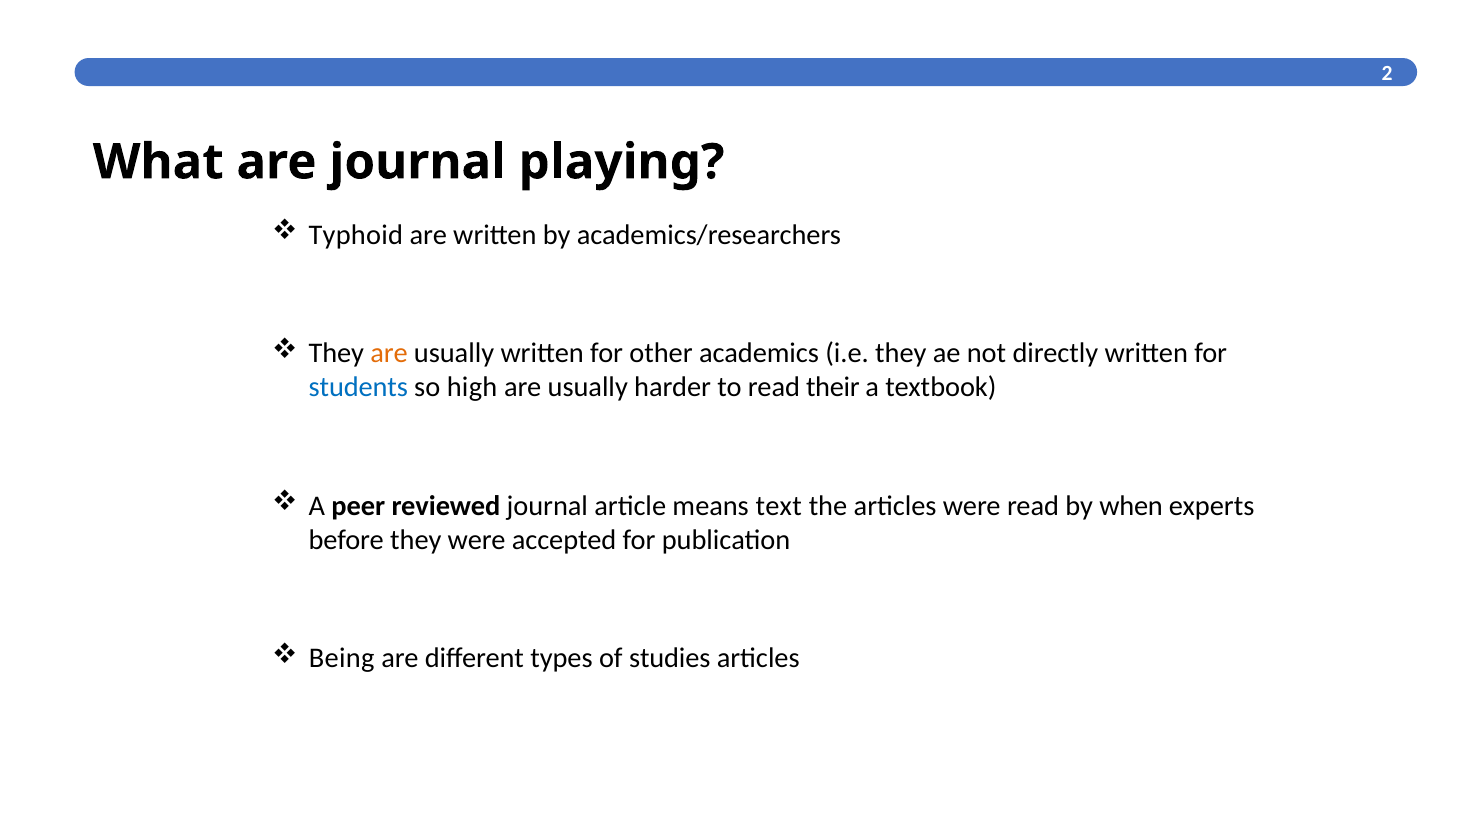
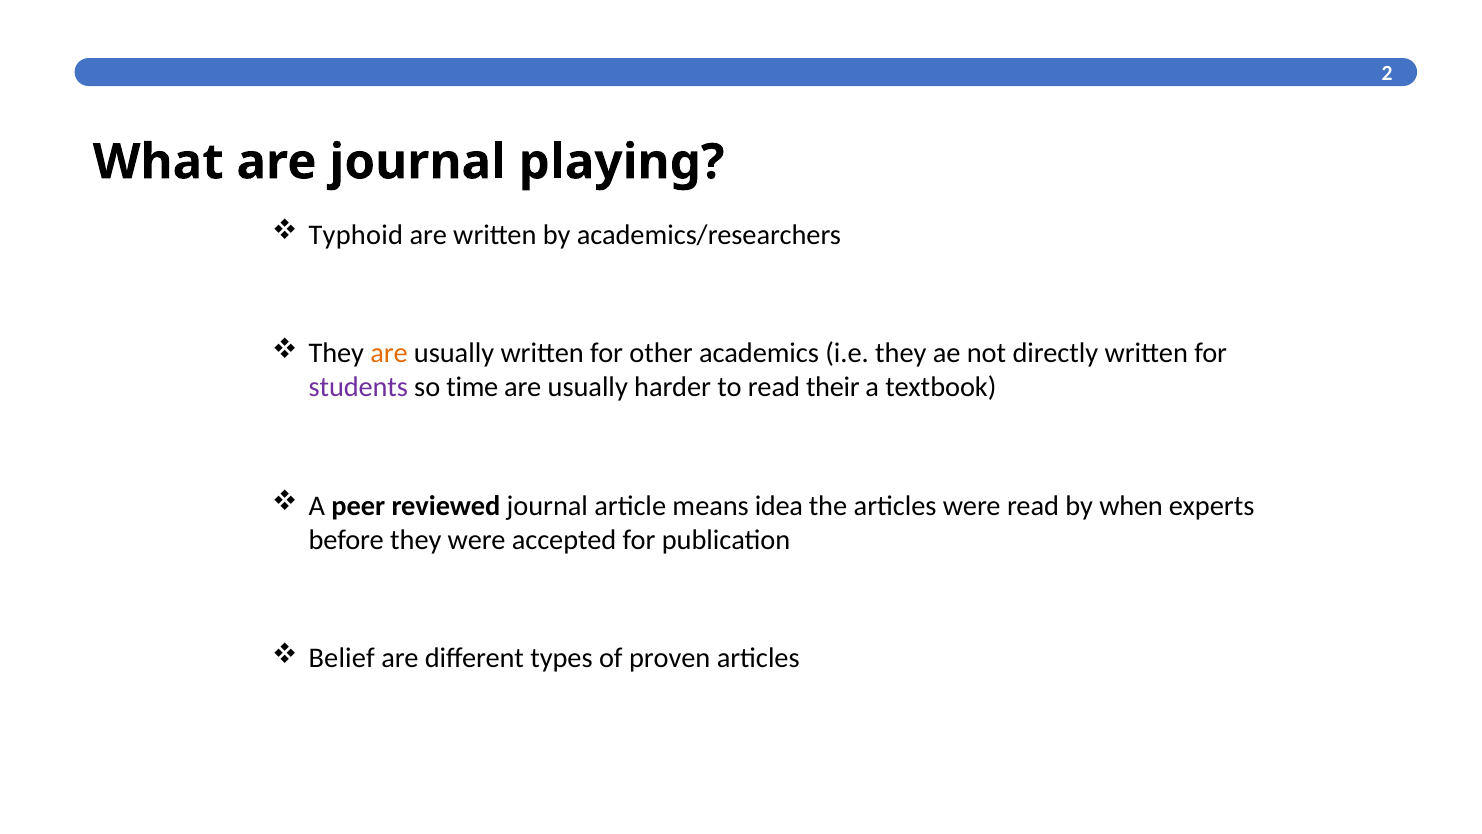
students colour: blue -> purple
high: high -> time
text: text -> idea
Being: Being -> Belief
studies: studies -> proven
